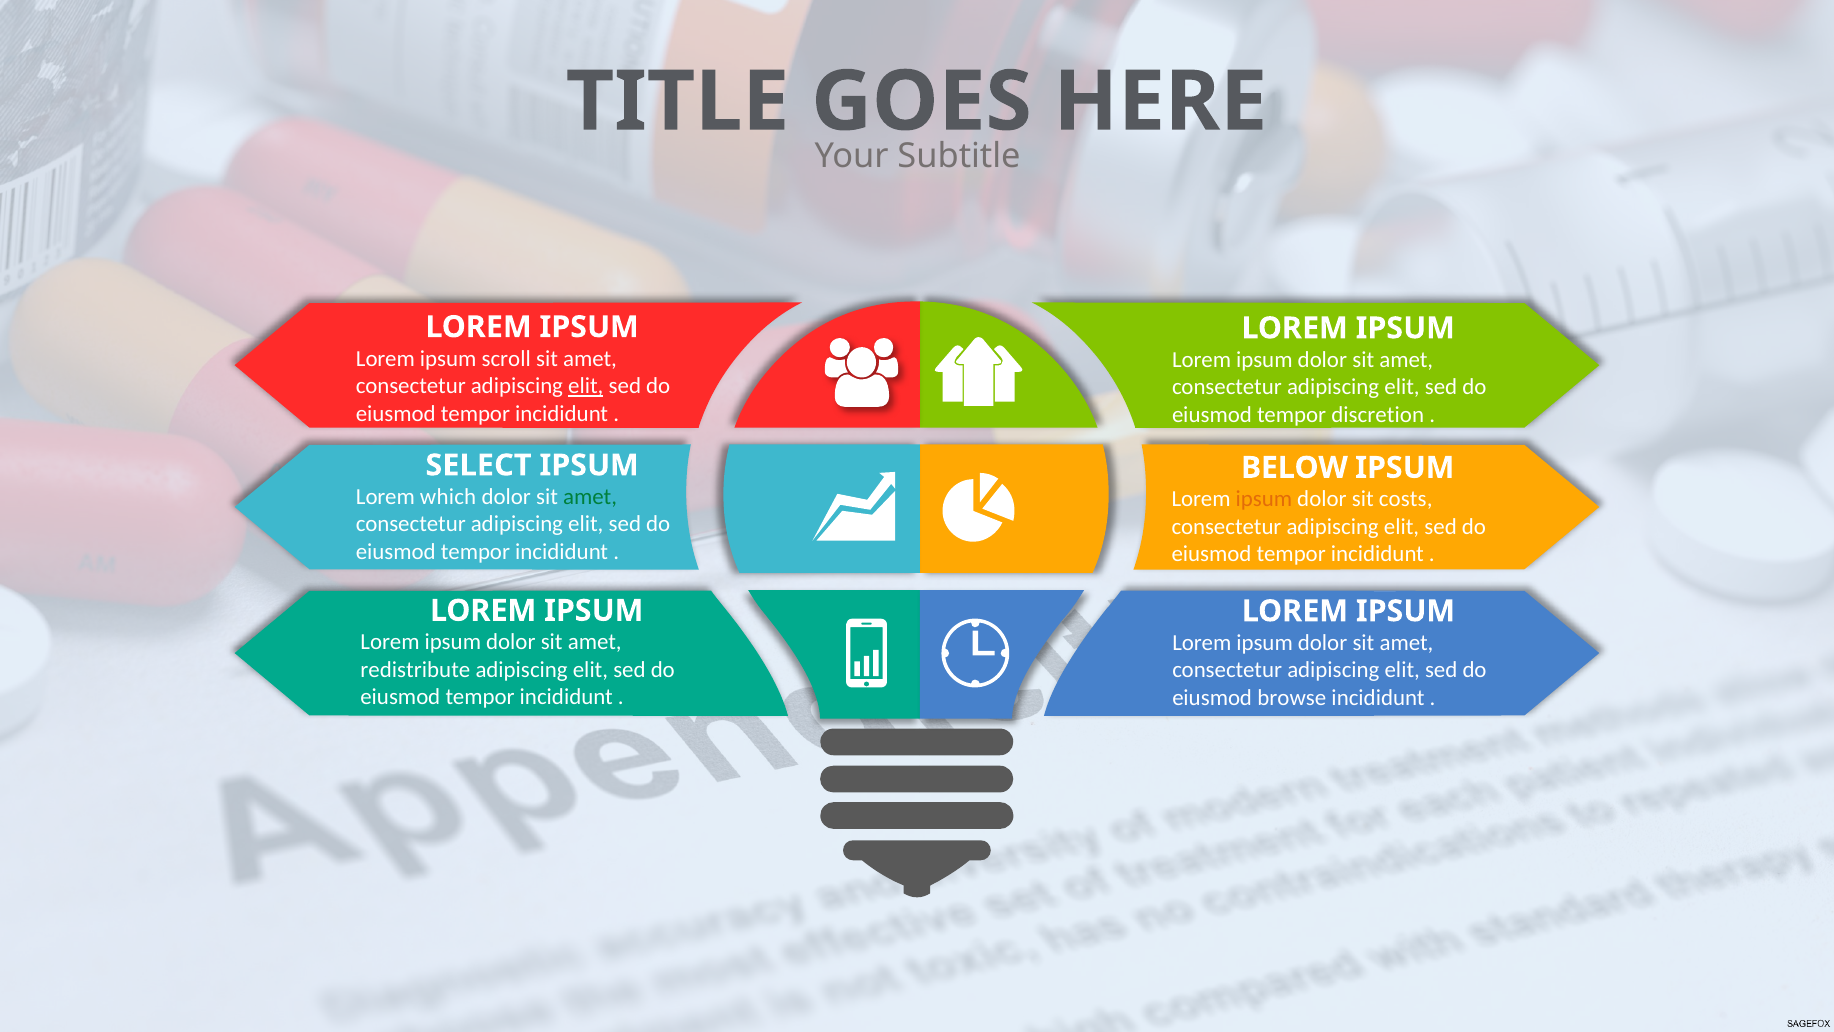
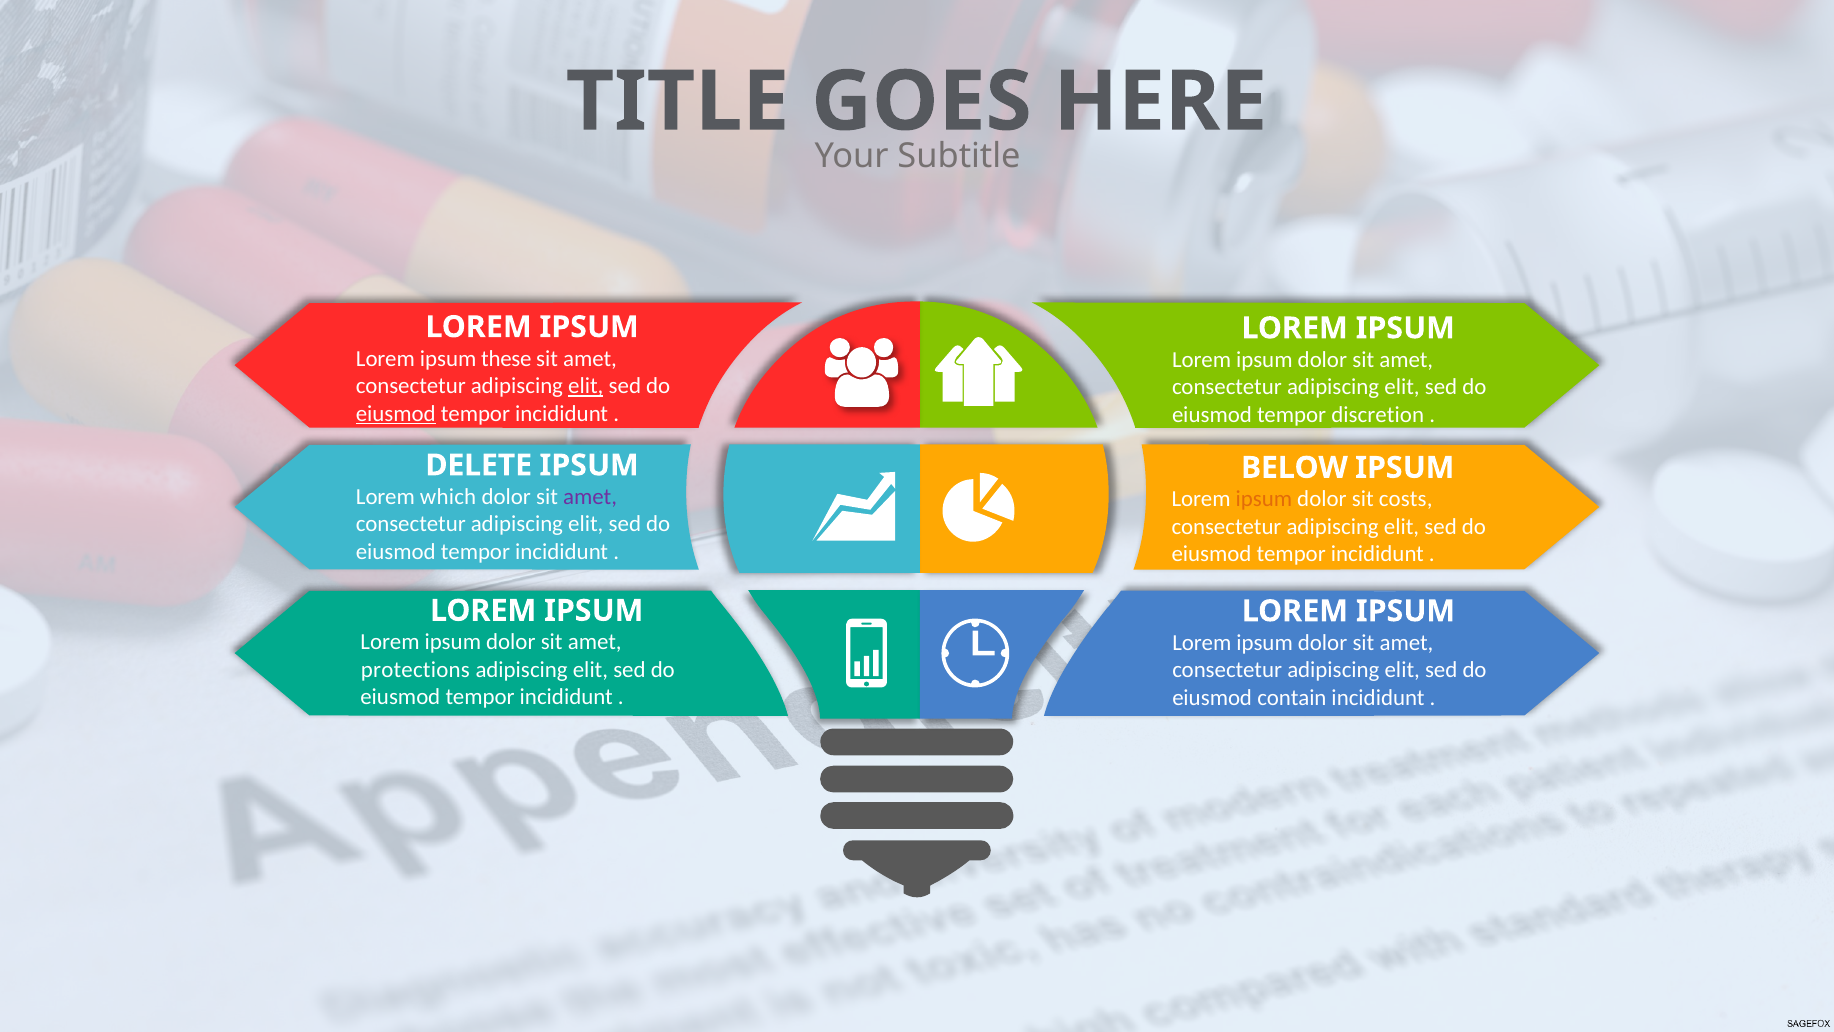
scroll: scroll -> these
eiusmod at (396, 413) underline: none -> present
SELECT: SELECT -> DELETE
amet at (590, 497) colour: green -> purple
redistribute: redistribute -> protections
browse: browse -> contain
